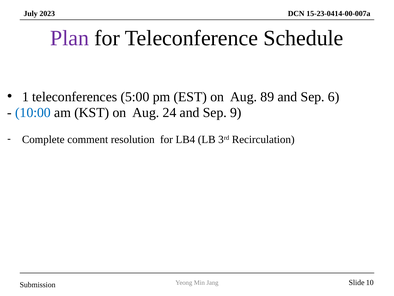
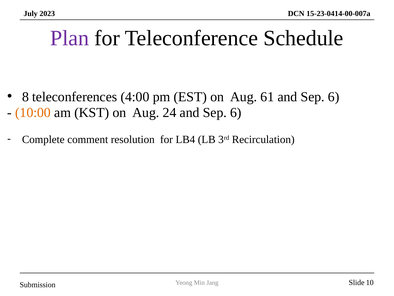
1: 1 -> 8
5:00: 5:00 -> 4:00
89: 89 -> 61
10:00 colour: blue -> orange
24 and Sep 9: 9 -> 6
